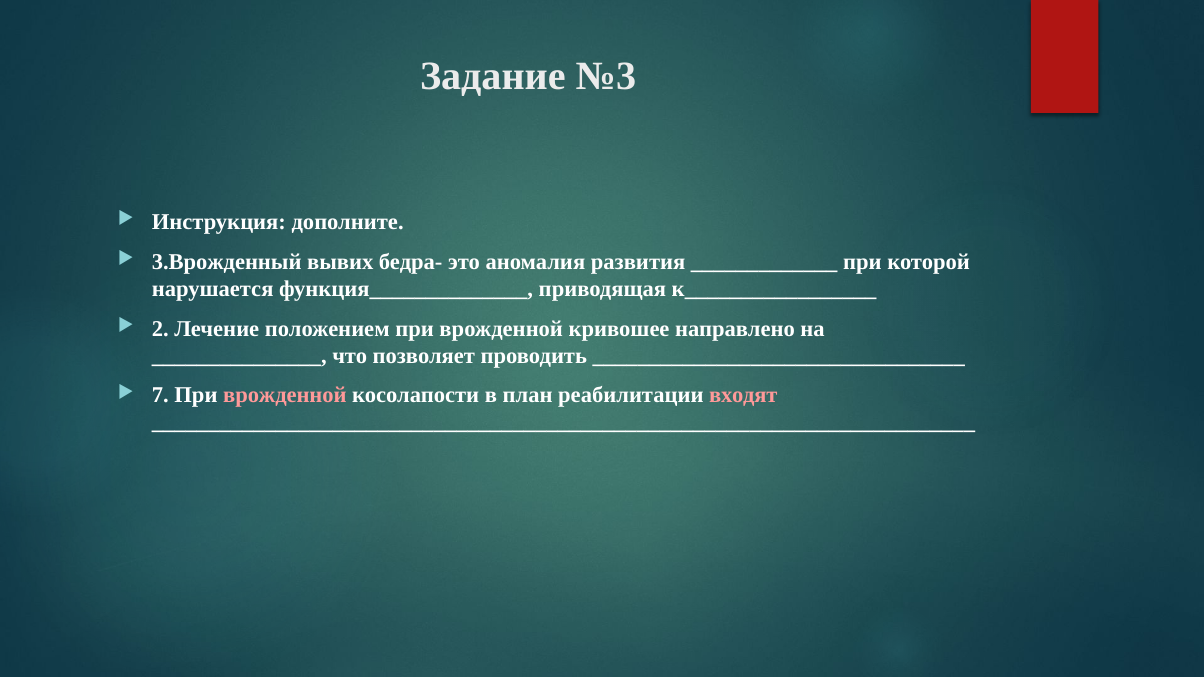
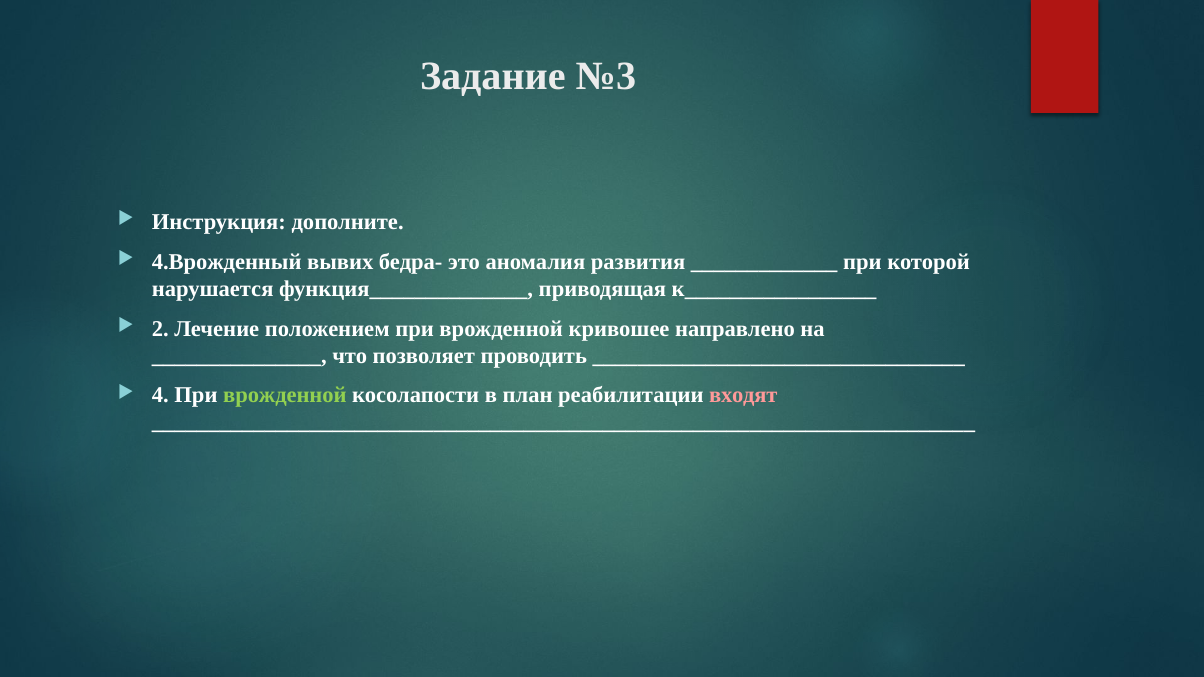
3.Врожденный: 3.Врожденный -> 4.Врожденный
7: 7 -> 4
врожденной at (285, 395) colour: pink -> light green
